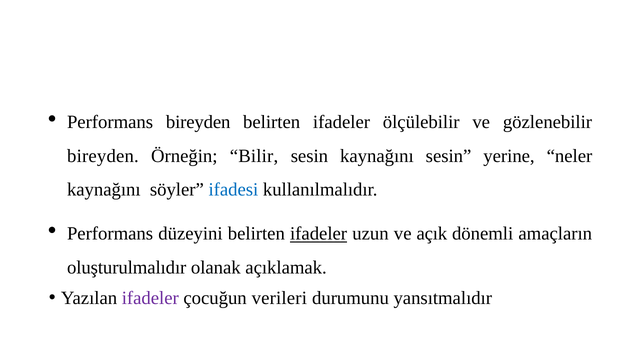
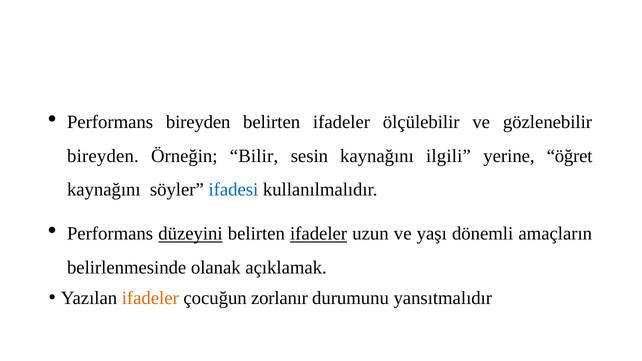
kaynağını sesin: sesin -> ilgili
neler: neler -> öğret
düzeyini underline: none -> present
açık: açık -> yaşı
oluşturulmalıdır: oluşturulmalıdır -> belirlenmesinde
ifadeler at (150, 298) colour: purple -> orange
verileri: verileri -> zorlanır
